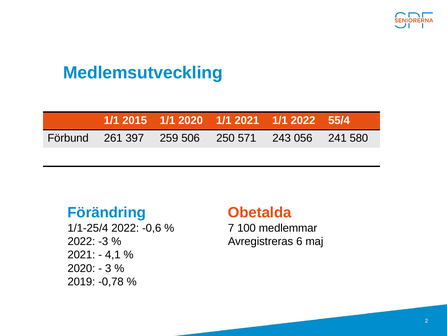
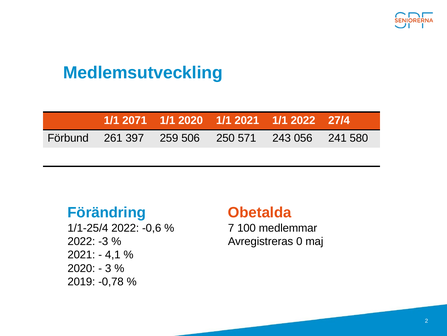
2015: 2015 -> 2071
55/4: 55/4 -> 27/4
6: 6 -> 0
